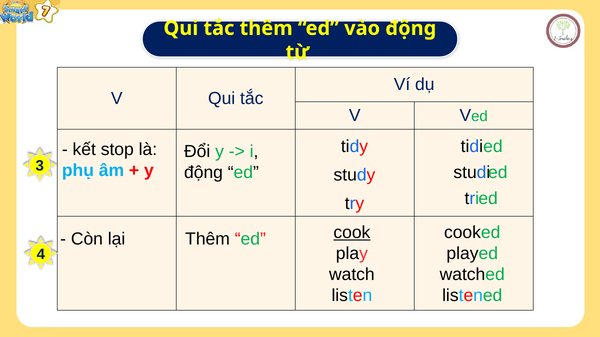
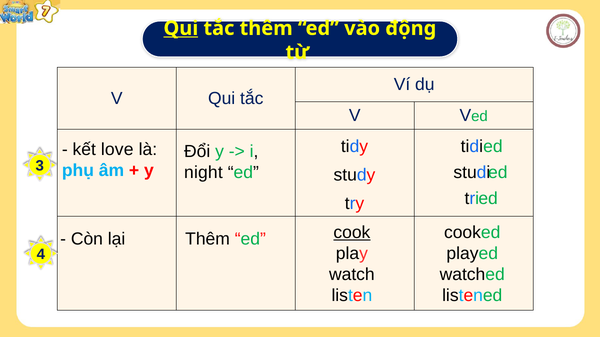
Qui at (181, 28) underline: none -> present
stop: stop -> love
động at (204, 173): động -> night
